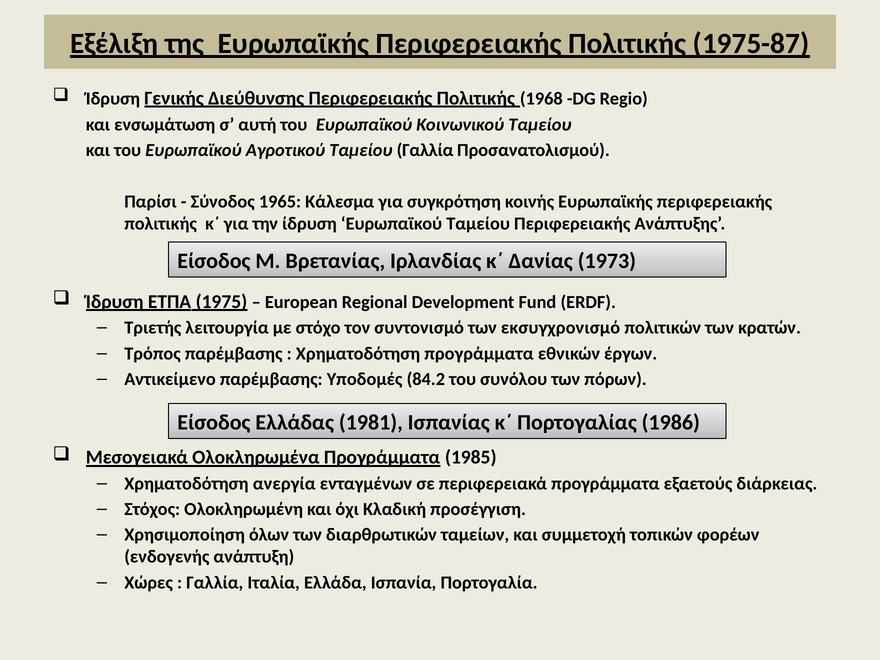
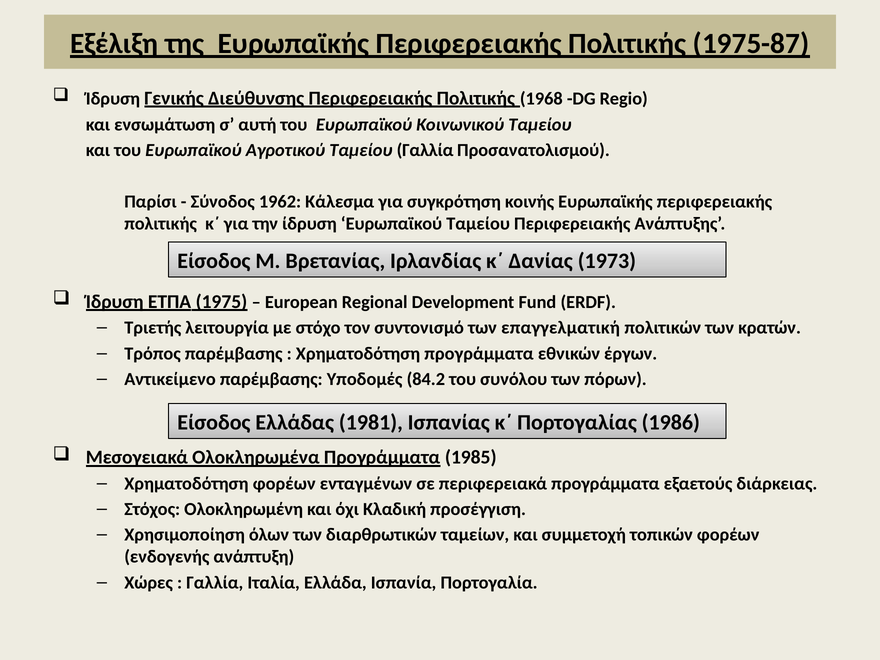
1965: 1965 -> 1962
εκσυγχρονισμό: εκσυγχρονισμό -> επαγγελματική
Χρηματοδότηση ανεργία: ανεργία -> φορέων
